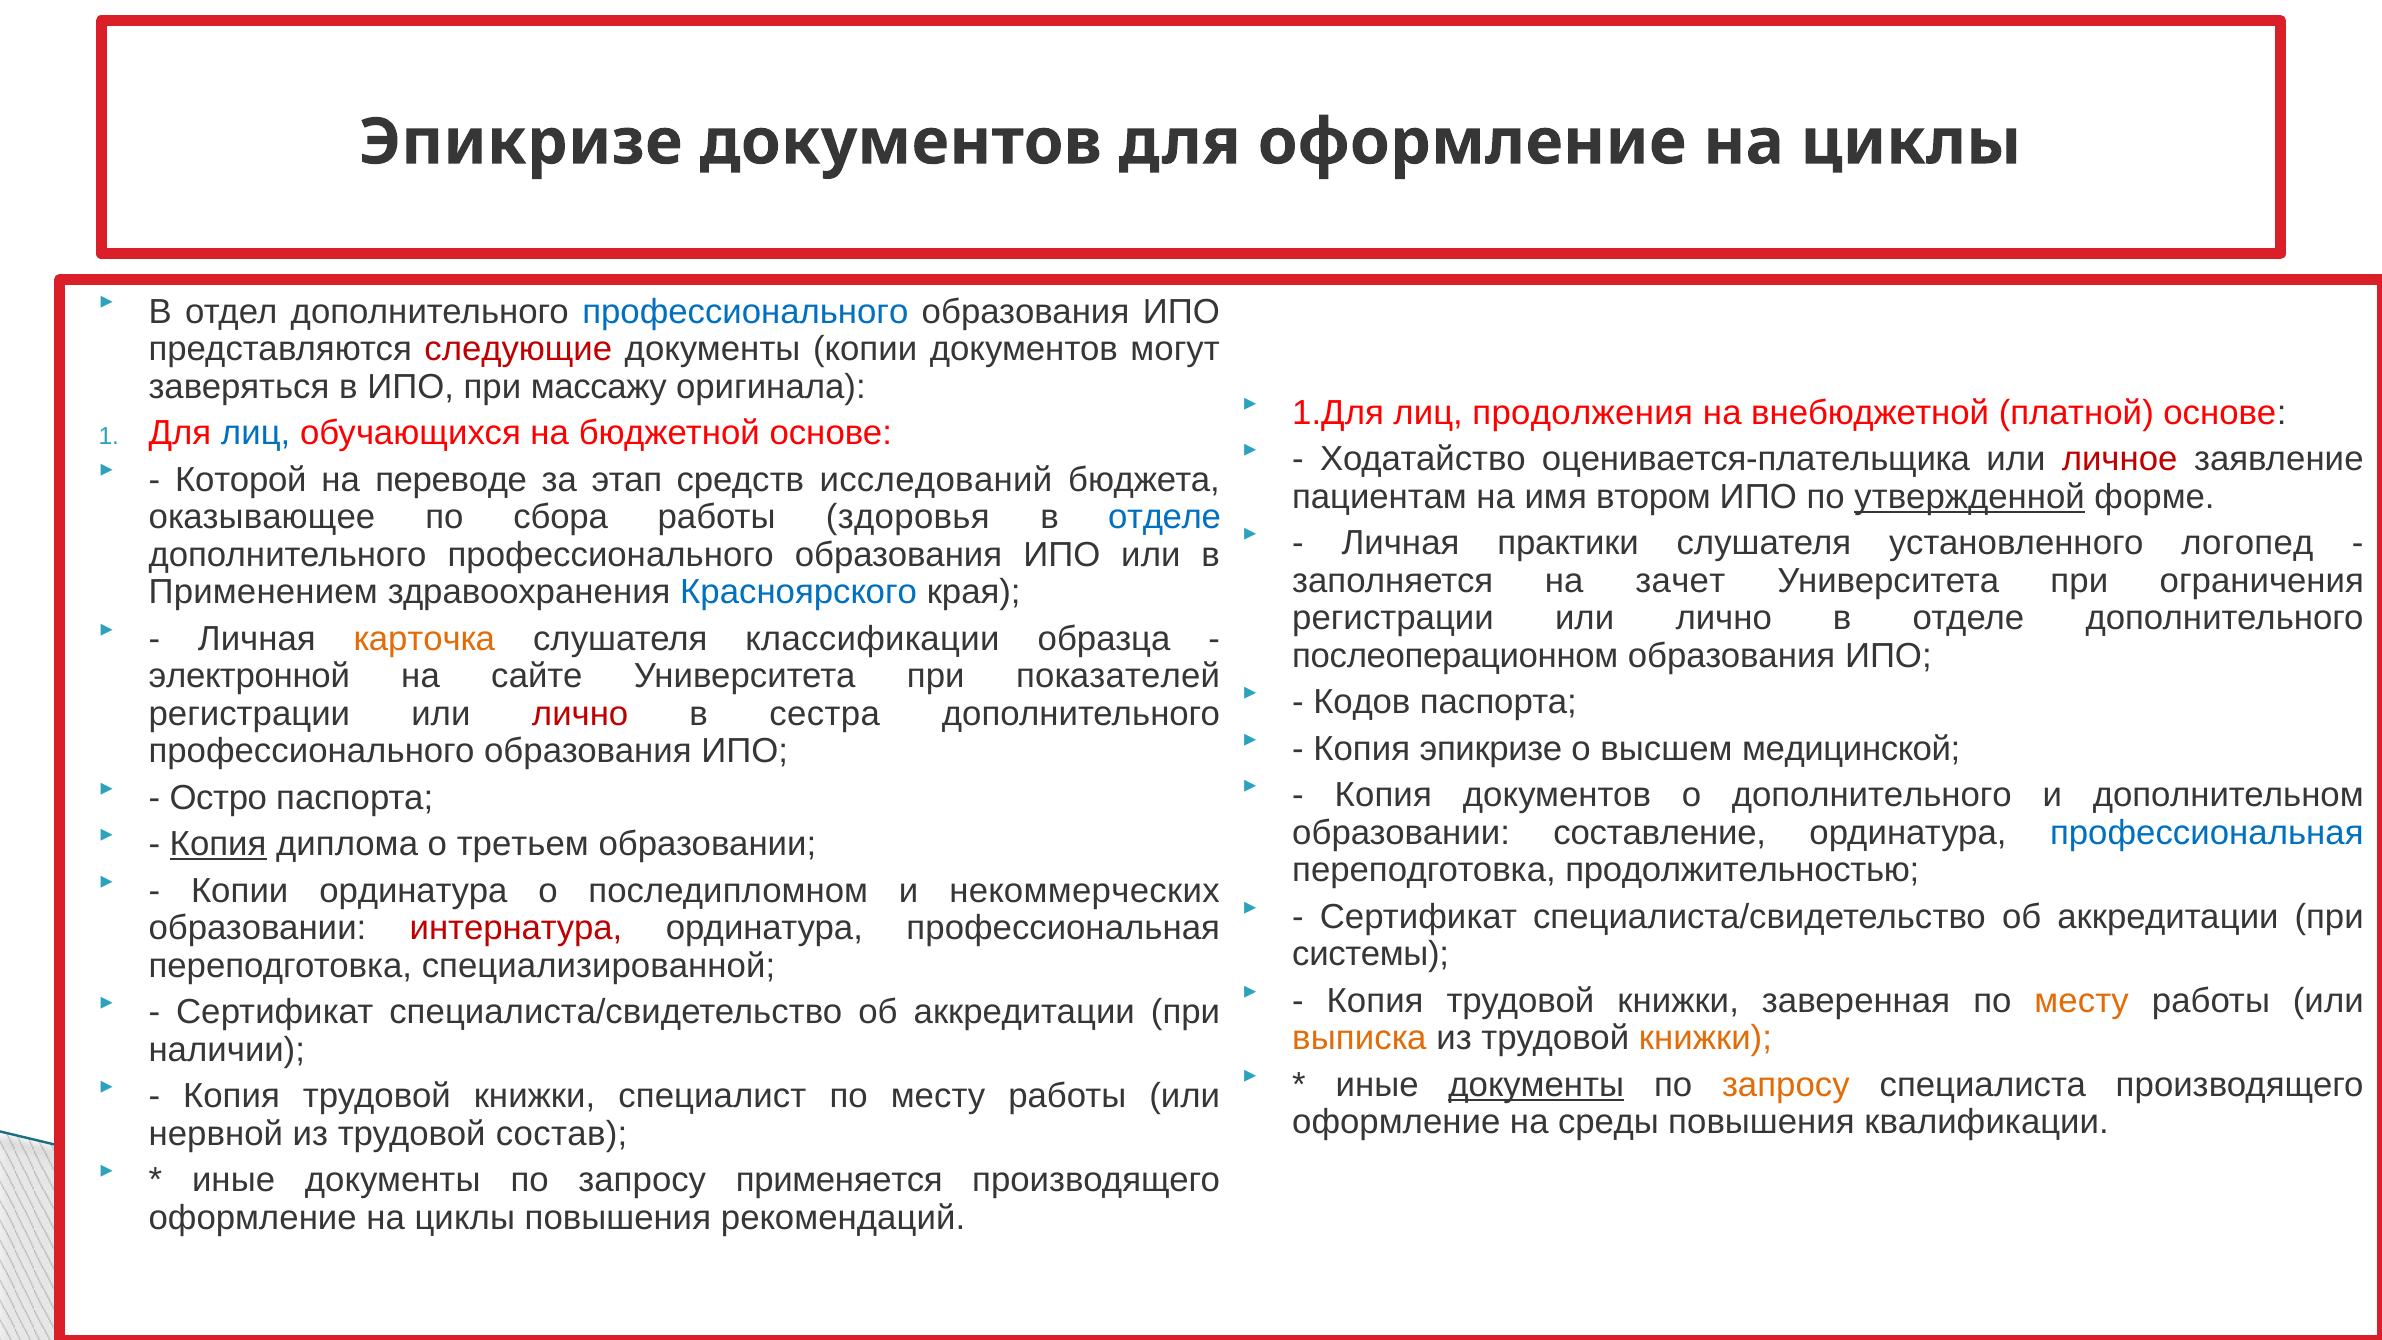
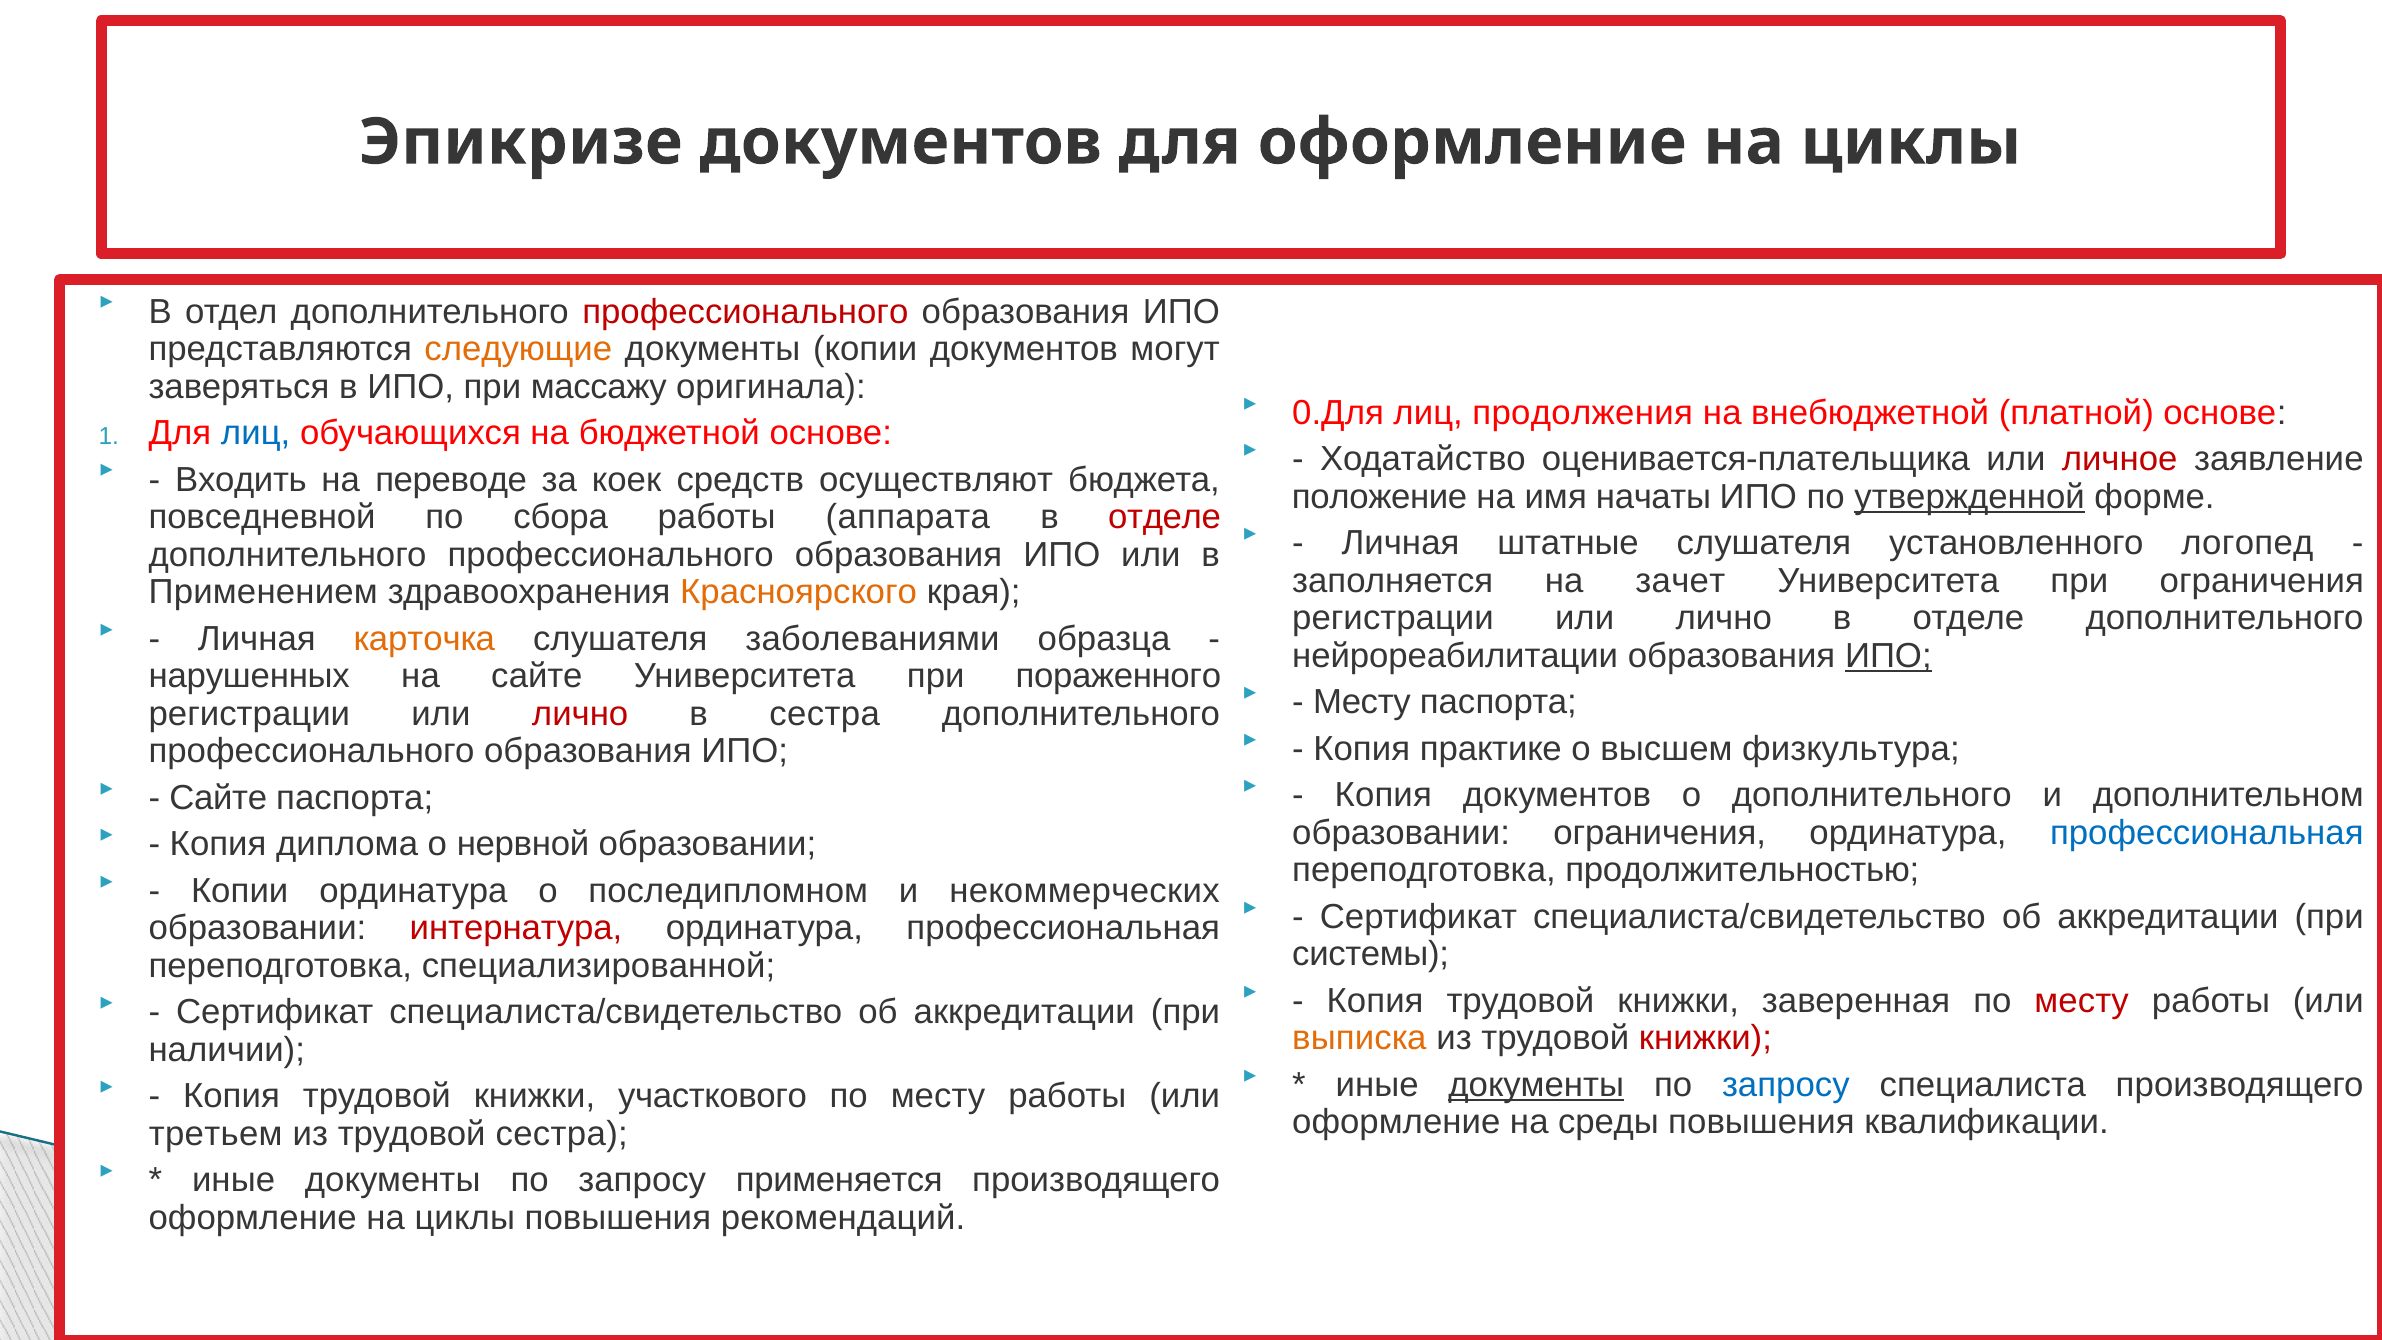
профессионального at (745, 312) colour: blue -> red
следующие colour: red -> orange
1.Для: 1.Для -> 0.Для
Которой: Которой -> Входить
этап: этап -> коек
исследований: исследований -> осуществляют
пациентам: пациентам -> положение
втором: втором -> начаты
оказывающее: оказывающее -> повседневной
здоровья: здоровья -> аппарата
отделе at (1165, 517) colour: blue -> red
практики: практики -> штатные
Красноярского colour: blue -> orange
классификации: классификации -> заболеваниями
послеоперационном: послеоперационном -> нейрореабилитации
ИПО at (1888, 656) underline: none -> present
электронной: электронной -> нарушенных
показателей: показателей -> пораженного
Кодов at (1362, 702): Кодов -> Месту
Копия эпикризе: эпикризе -> практике
медицинской: медицинской -> физкультура
Остро at (218, 798): Остро -> Сайте
образовании составление: составление -> ограничения
Копия at (218, 844) underline: present -> none
третьем: третьем -> нервной
месту at (2082, 1001) colour: orange -> red
книжки at (1705, 1038) colour: orange -> red
запросу at (1786, 1085) colour: orange -> blue
специалист: специалист -> участкового
нервной: нервной -> третьем
трудовой состав: состав -> сестра
